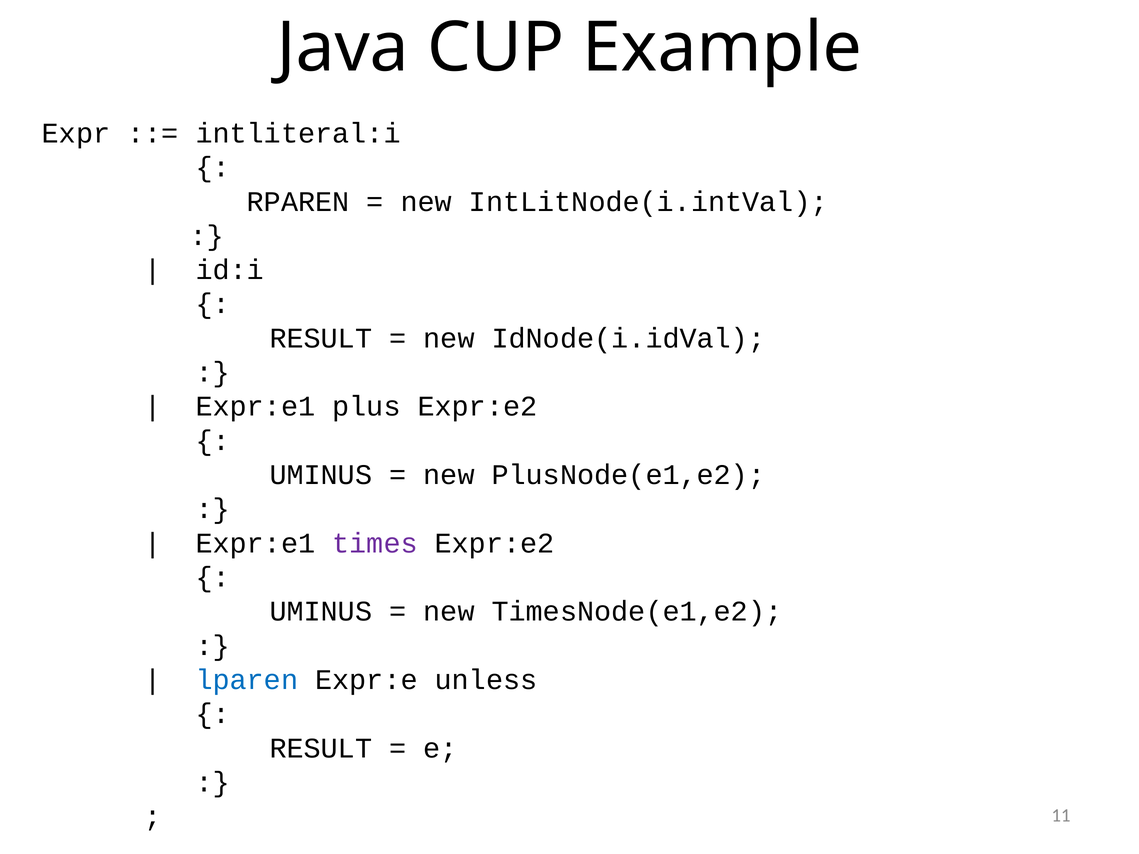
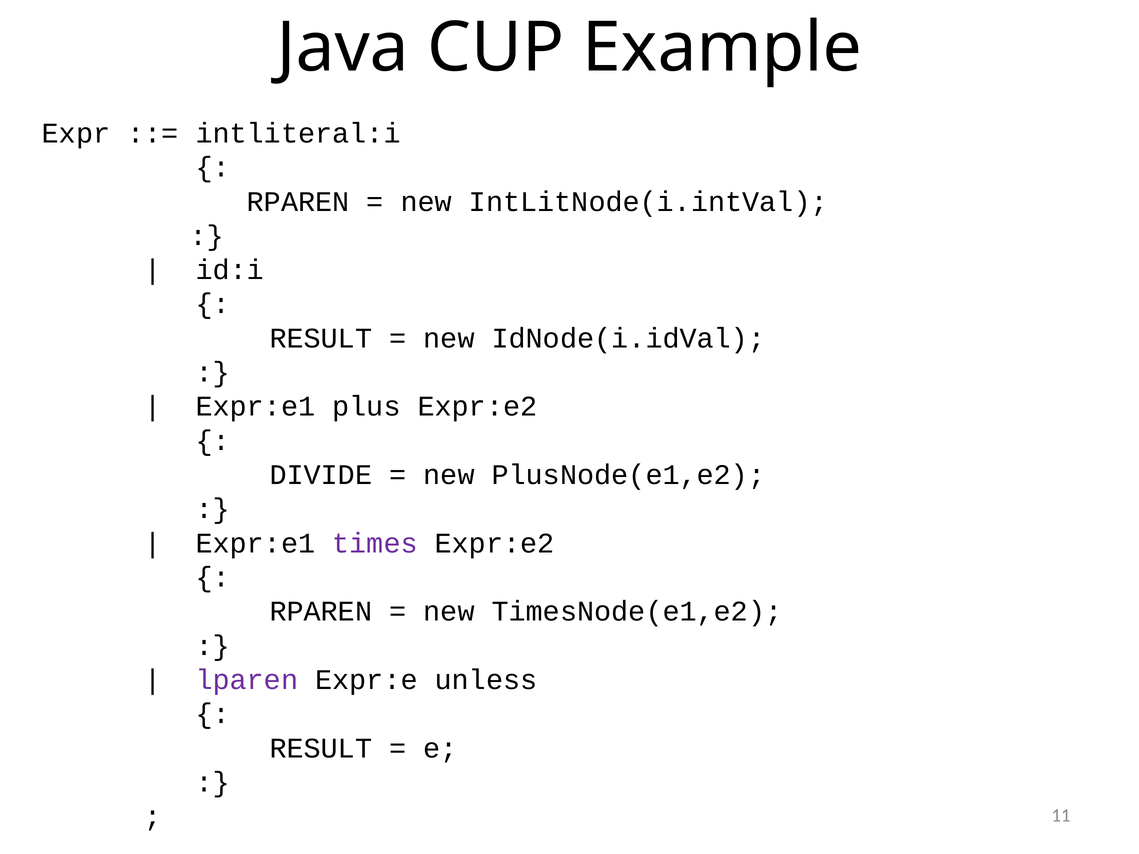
UMINUS at (321, 475): UMINUS -> DIVIDE
UMINUS at (321, 612): UMINUS -> RPAREN
lparen colour: blue -> purple
